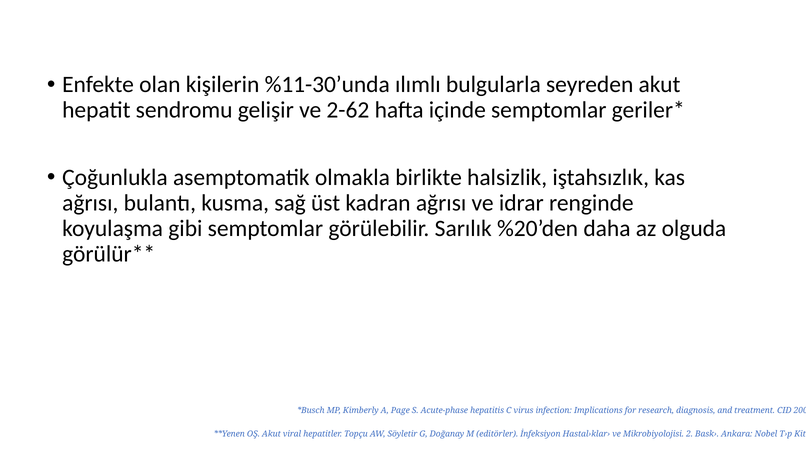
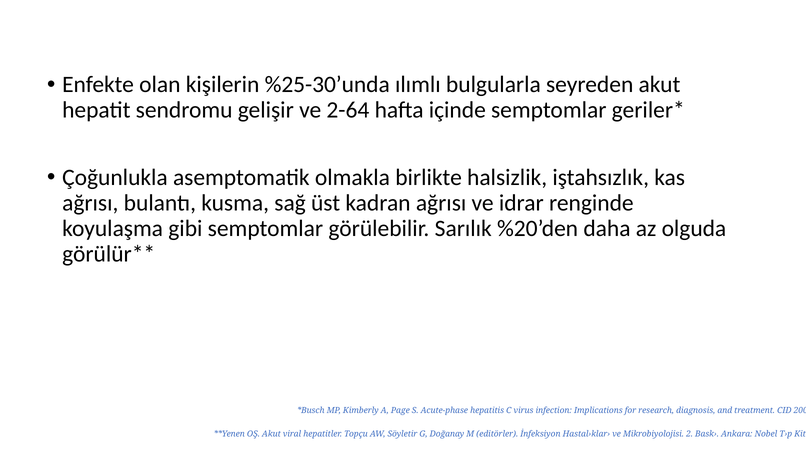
%11-30’unda: %11-30’unda -> %25-30’unda
2-62: 2-62 -> 2-64
